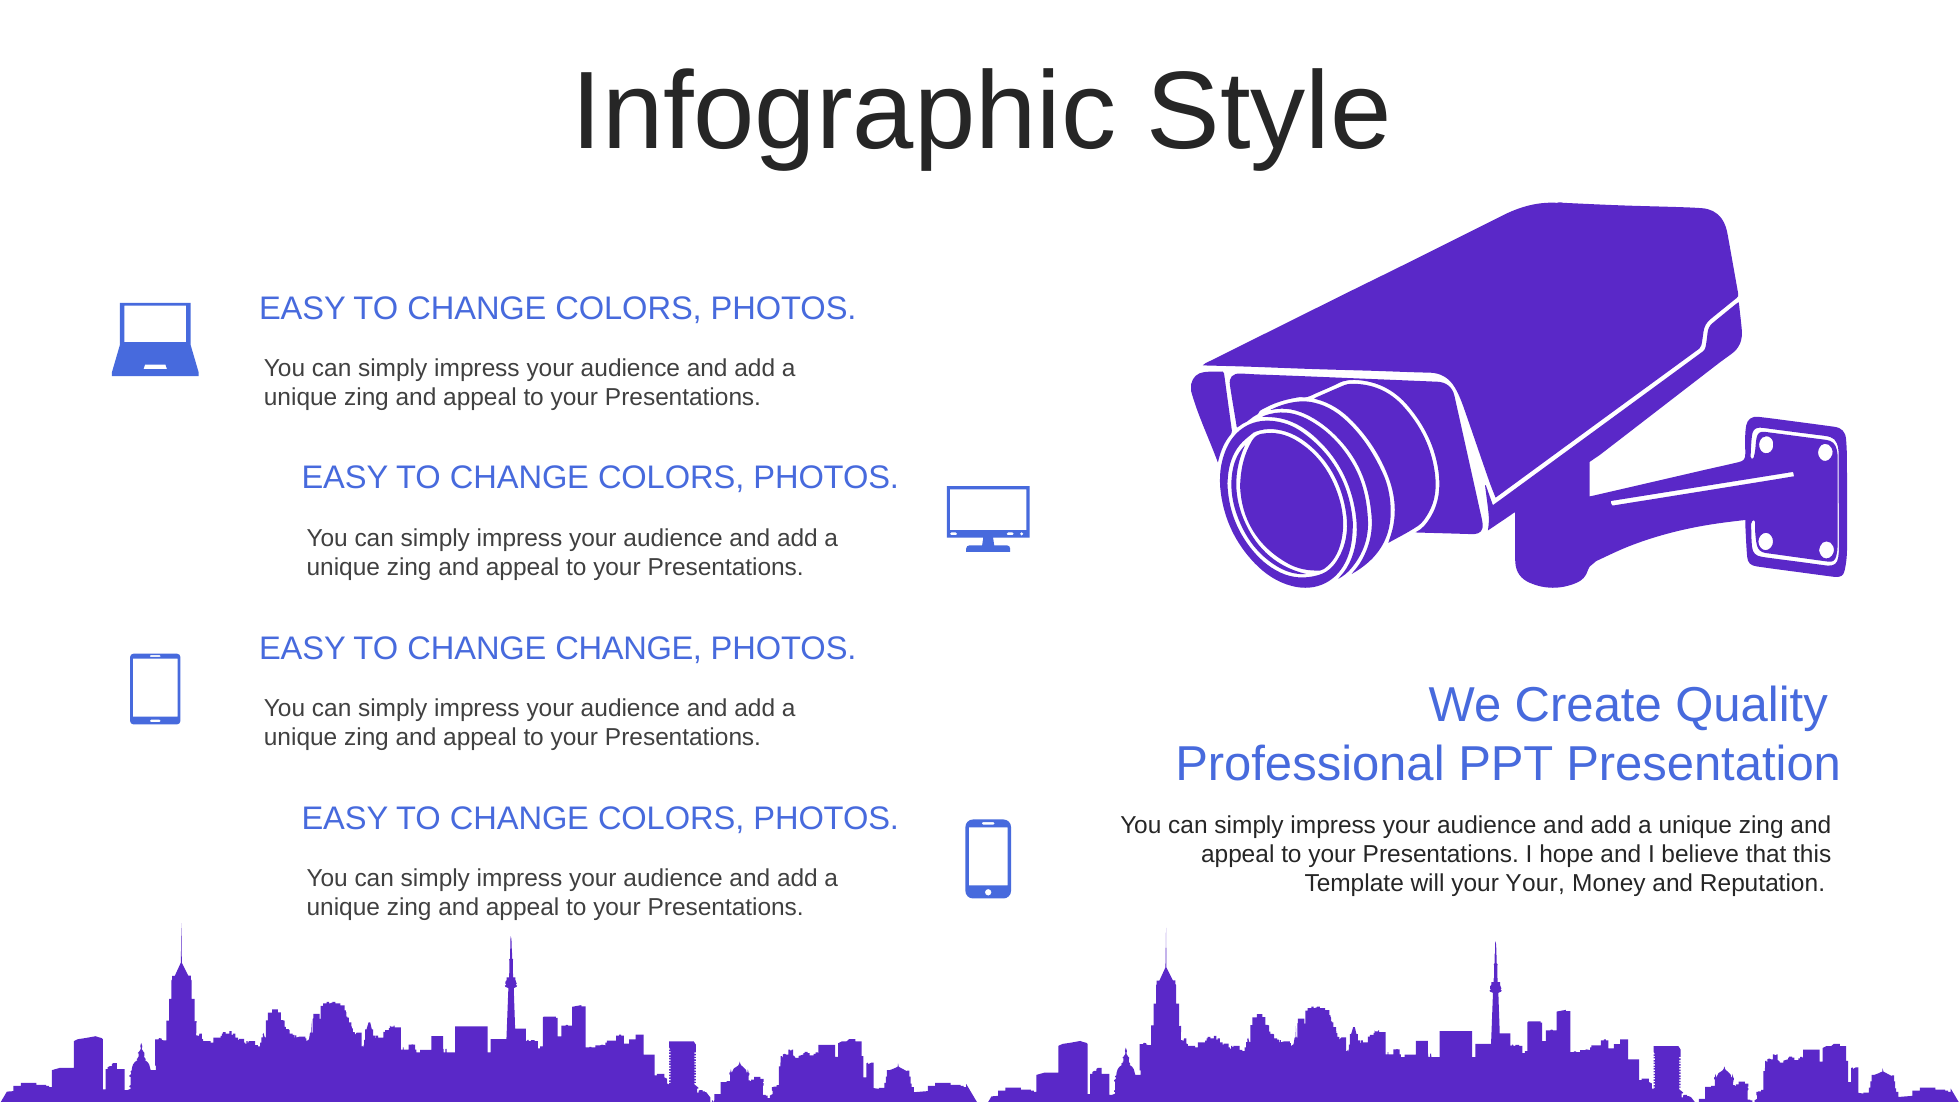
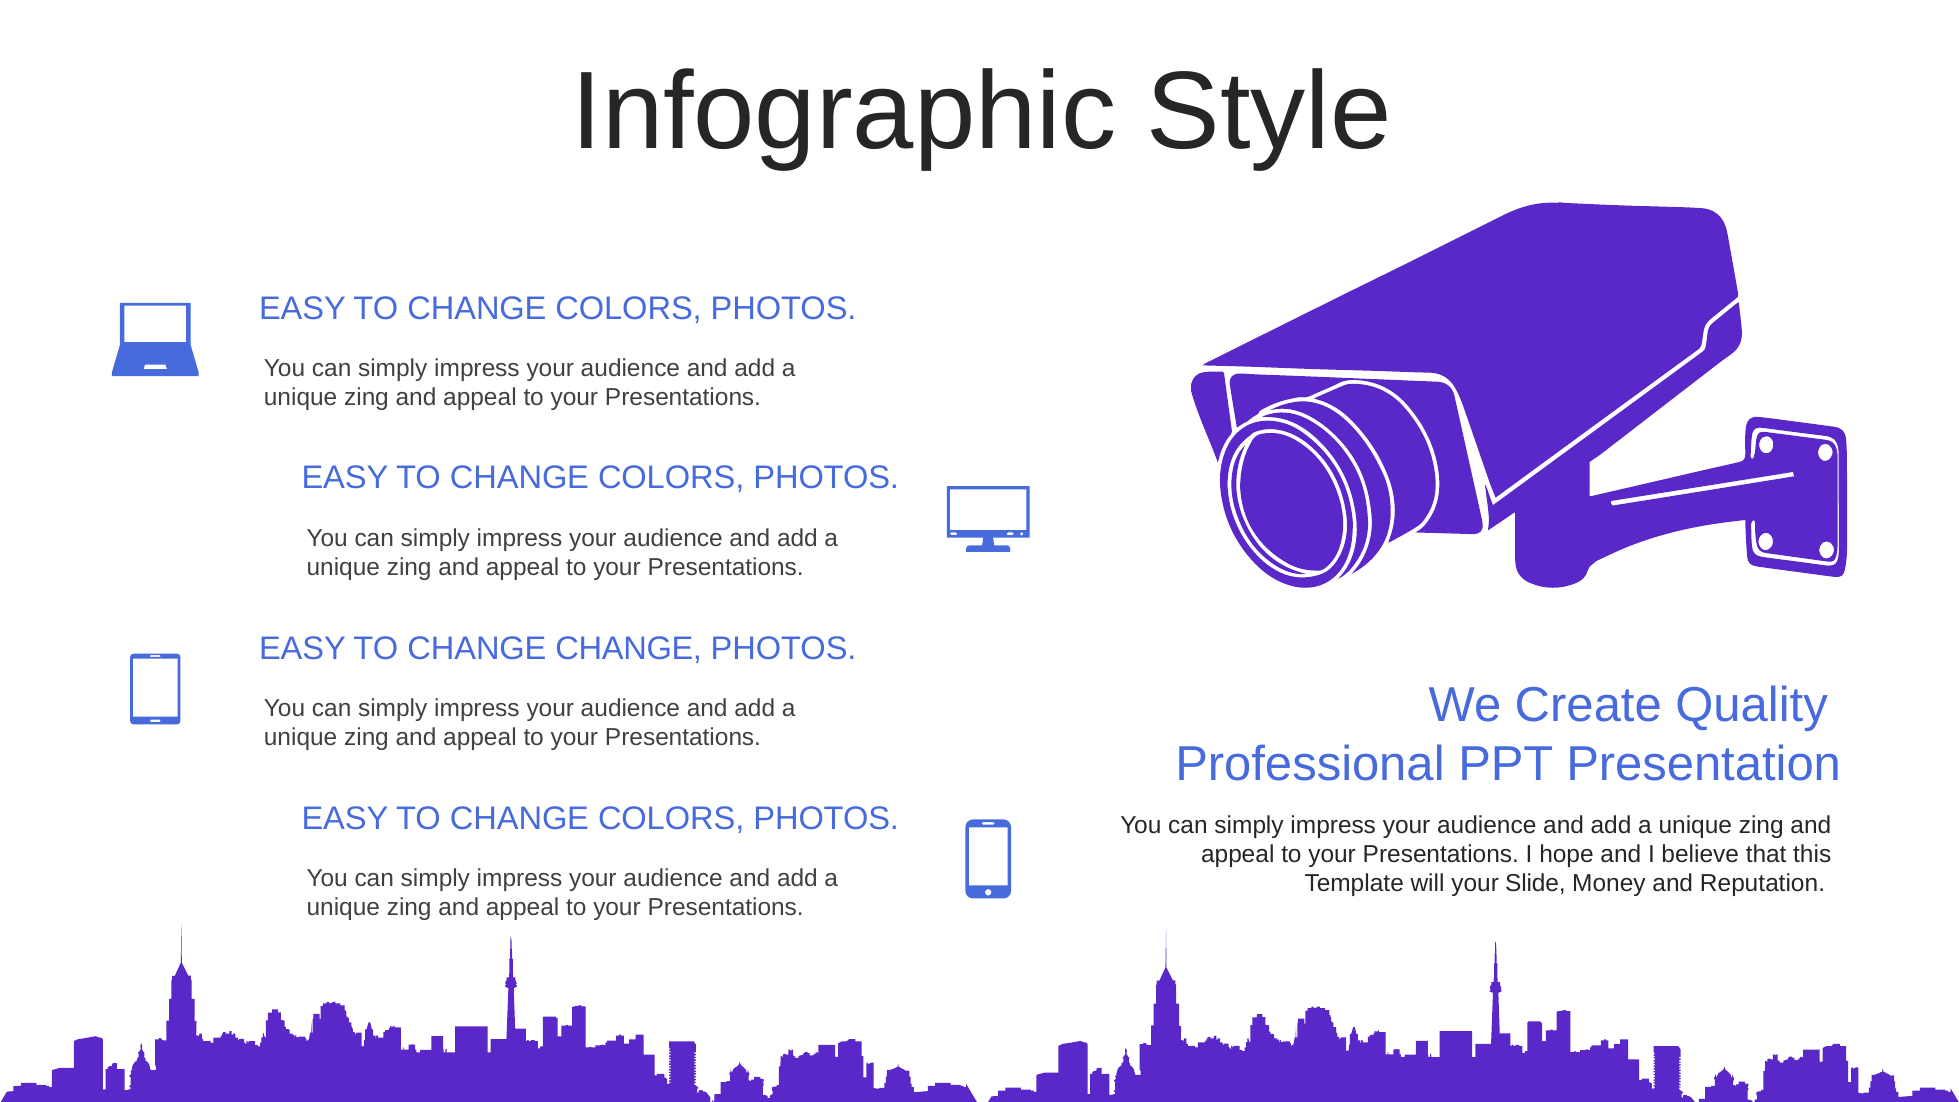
your Your: Your -> Slide
